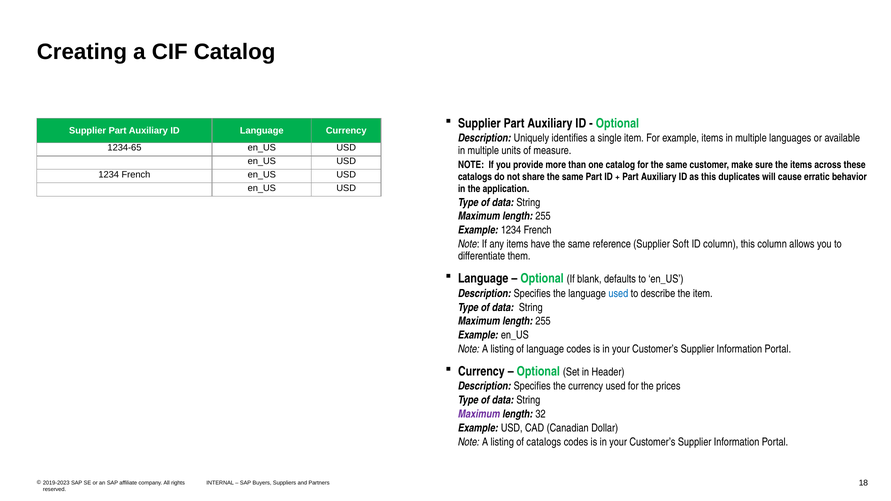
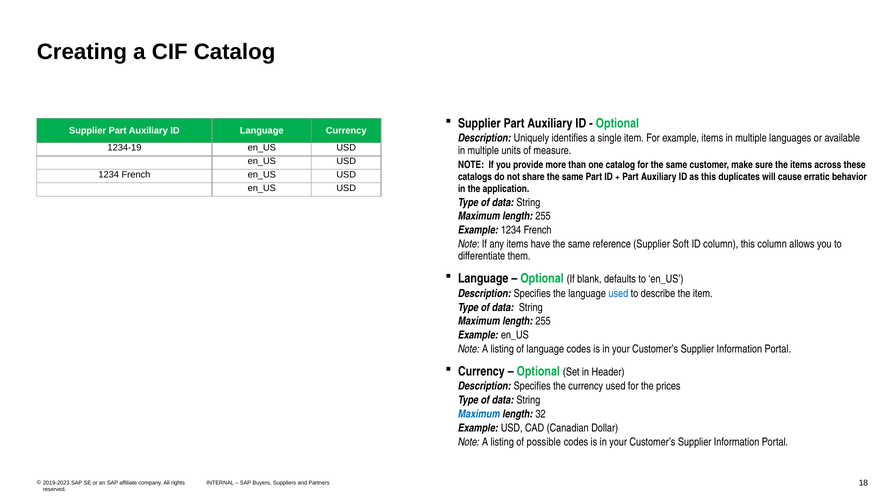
1234-65: 1234-65 -> 1234-19
Maximum at (479, 414) colour: purple -> blue
of catalogs: catalogs -> possible
